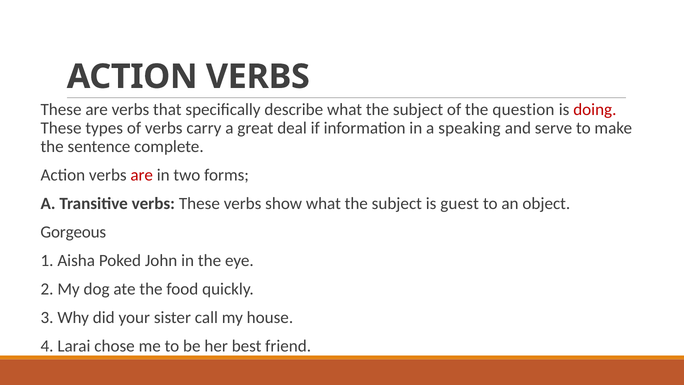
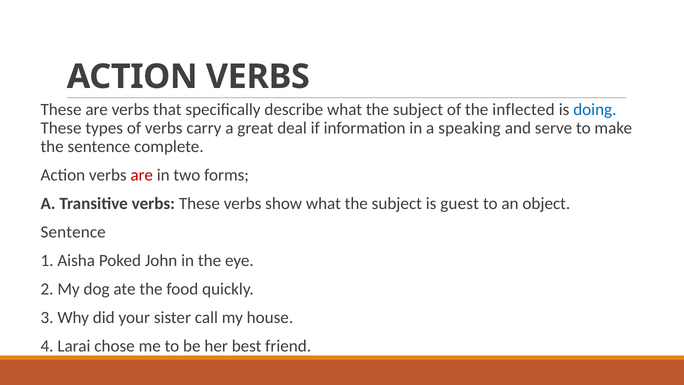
question: question -> inflected
doing colour: red -> blue
Gorgeous at (73, 232): Gorgeous -> Sentence
